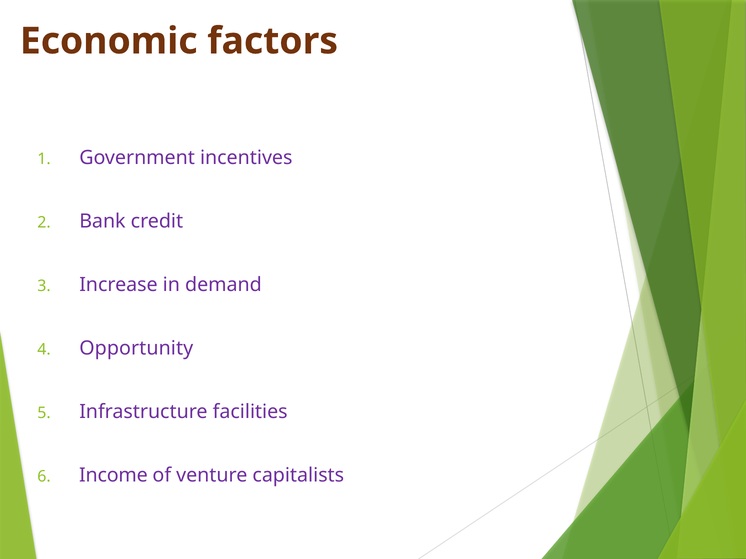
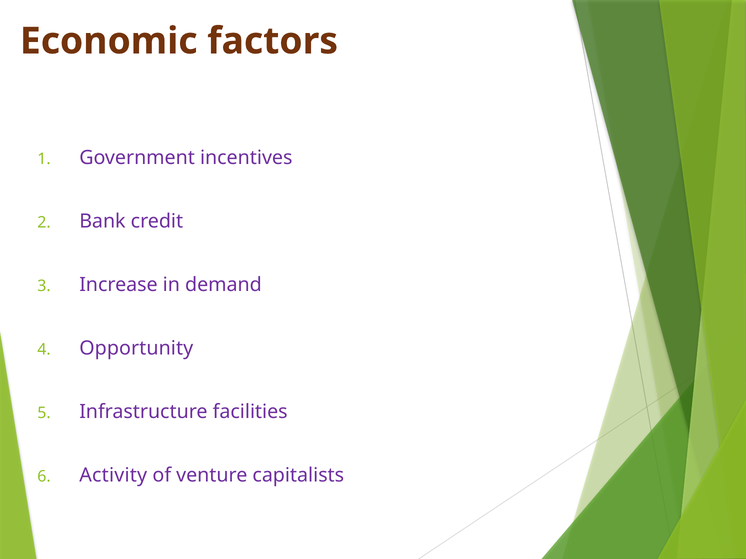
Income: Income -> Activity
